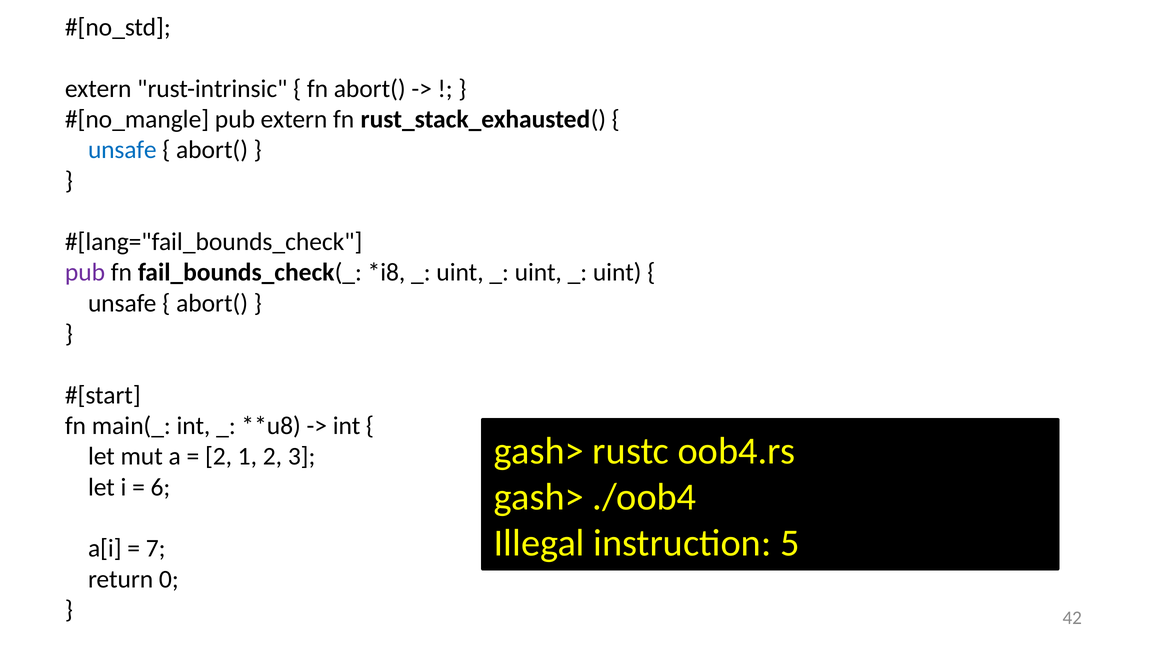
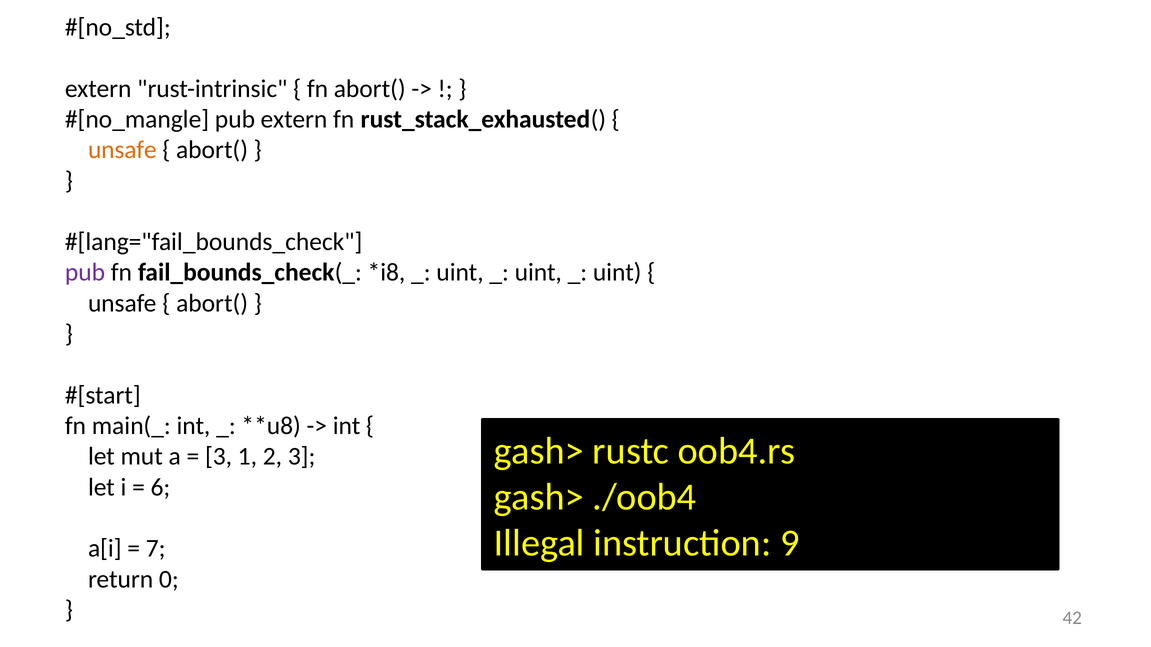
unsafe at (122, 150) colour: blue -> orange
2 at (219, 457): 2 -> 3
5: 5 -> 9
